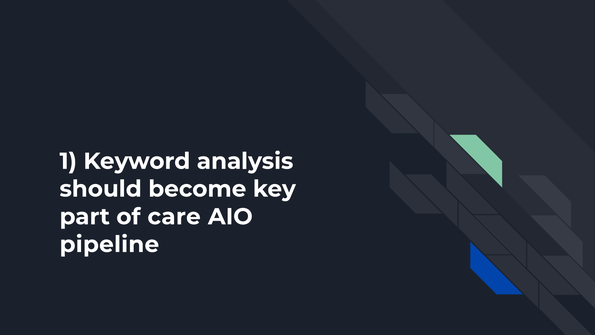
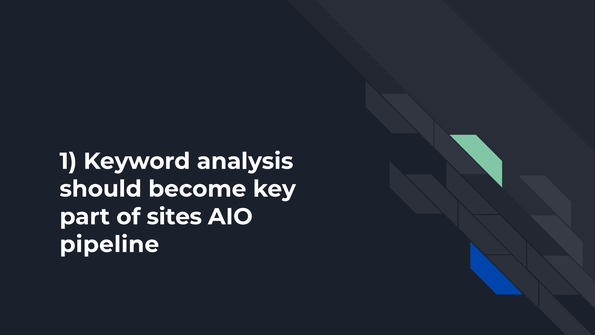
care: care -> sites
